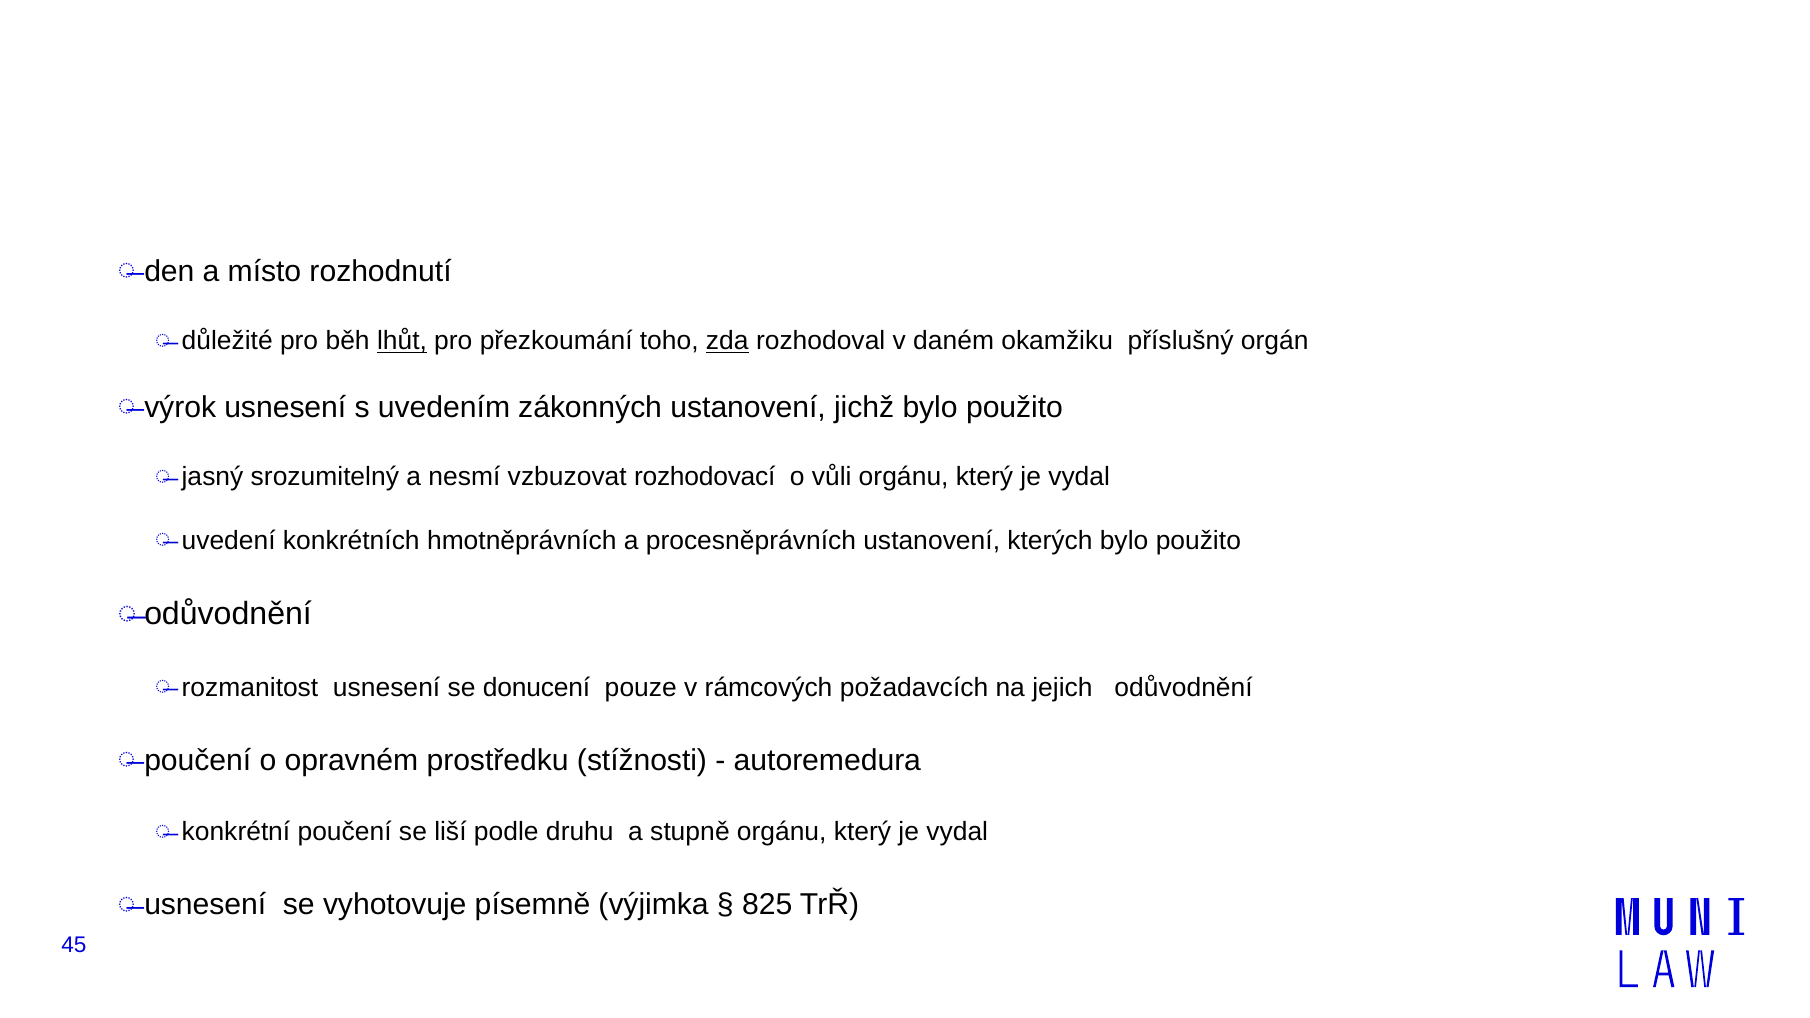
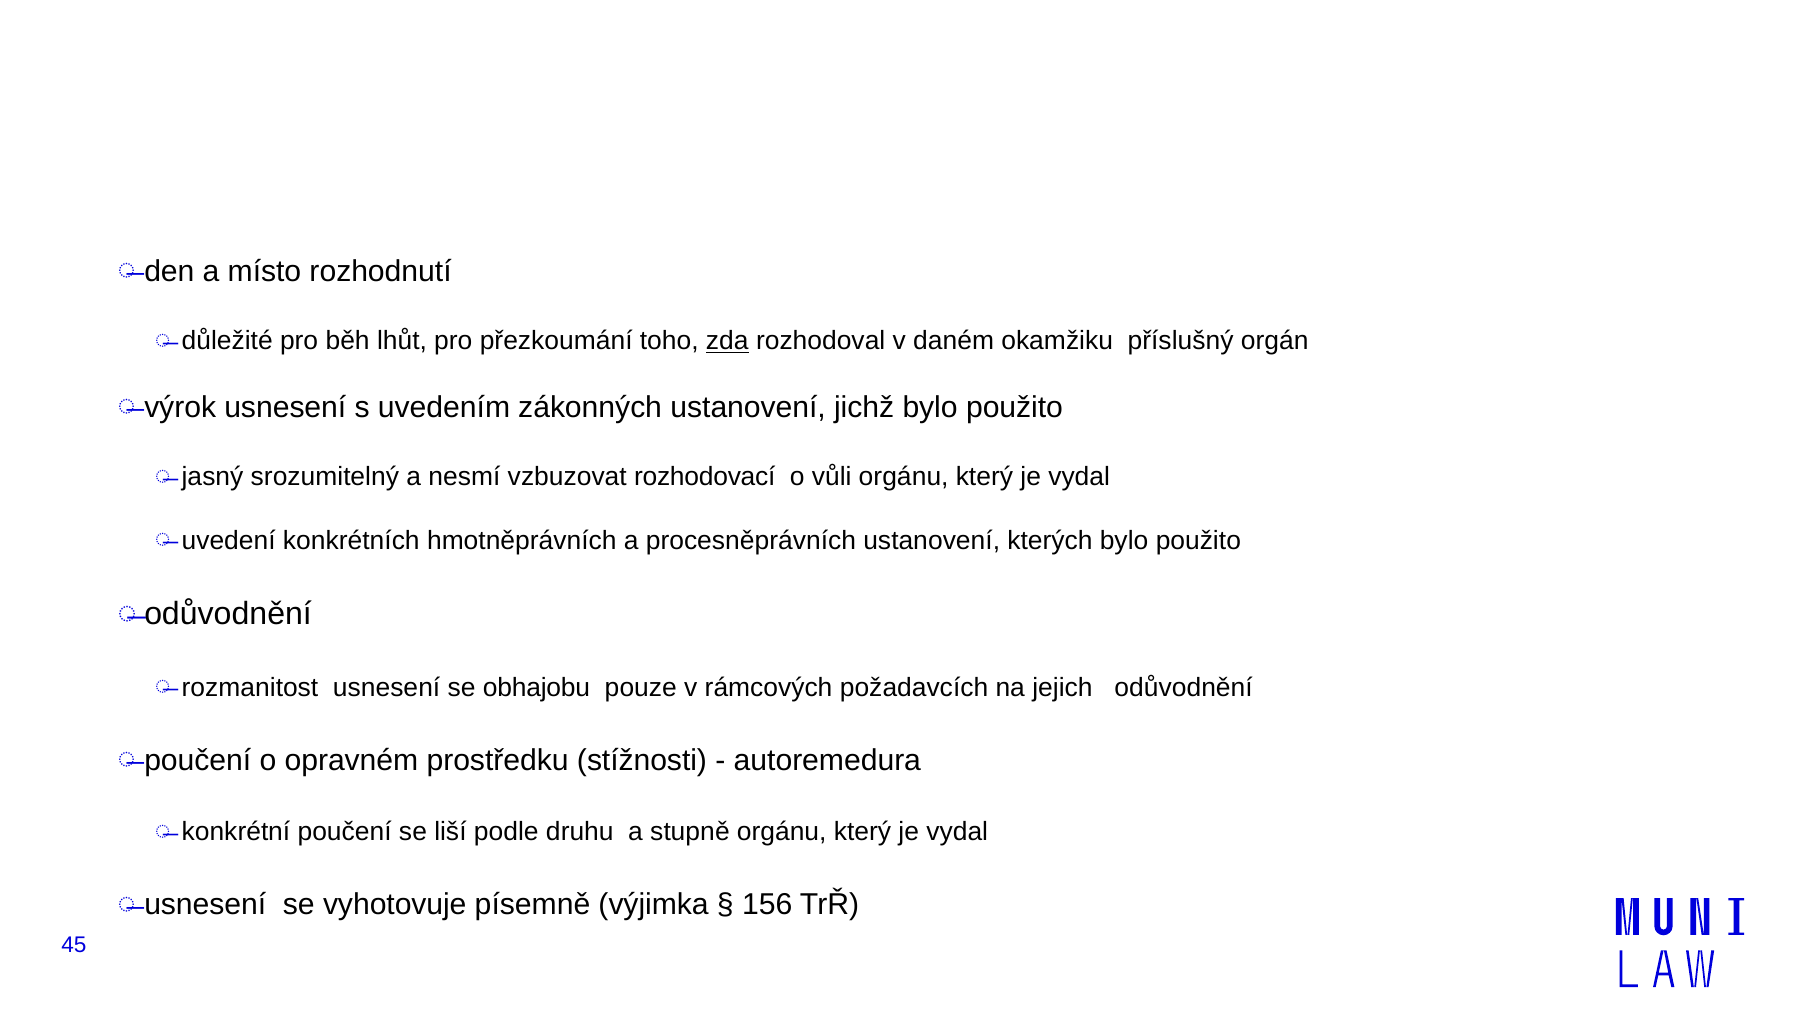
lhůt underline: present -> none
donucení: donucení -> obhajobu
825: 825 -> 156
